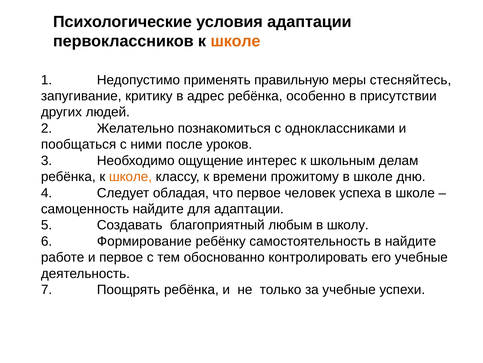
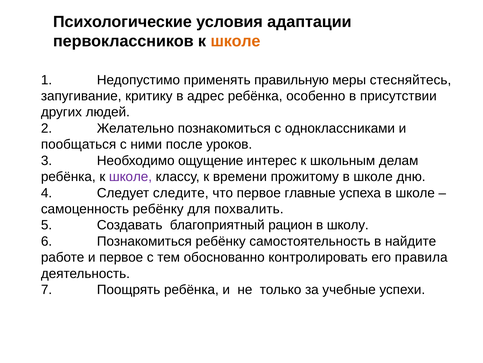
школе at (130, 176) colour: orange -> purple
обладая: обладая -> следите
человек: человек -> главные
самоценность найдите: найдите -> ребёнку
для адаптации: адаптации -> похвалить
любым: любым -> рацион
6 Формирование: Формирование -> Познакомиться
его учебные: учебные -> правила
